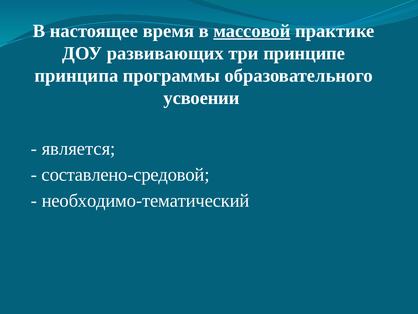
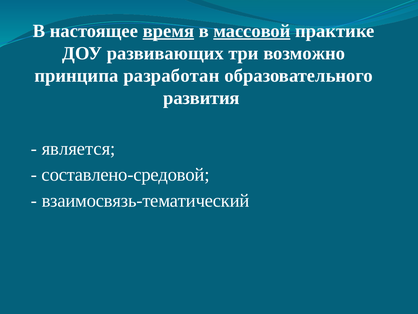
время underline: none -> present
принципе: принципе -> возможно
программы: программы -> разработан
усвоении: усвоении -> развития
необходимо-тематический: необходимо-тематический -> взаимосвязь-тематический
